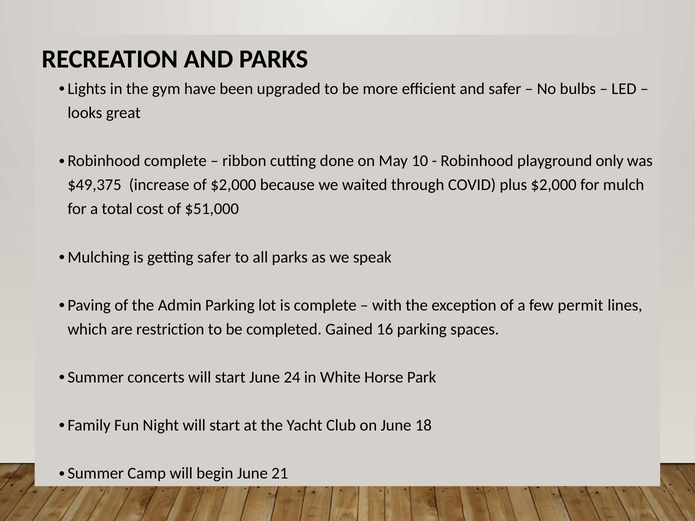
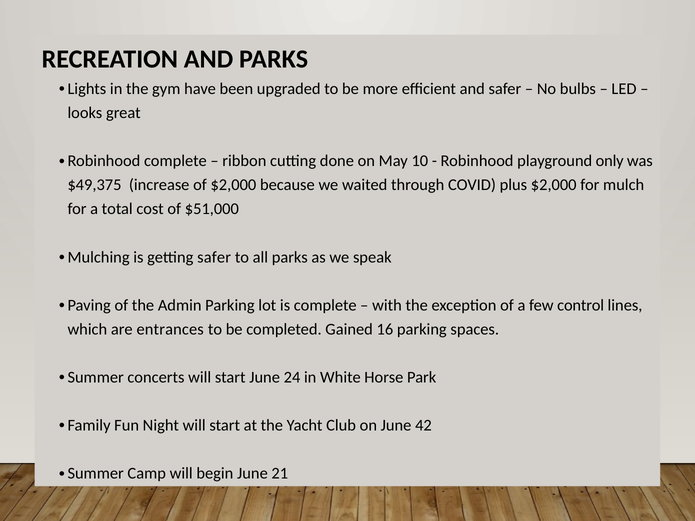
permit: permit -> control
restriction: restriction -> entrances
18: 18 -> 42
